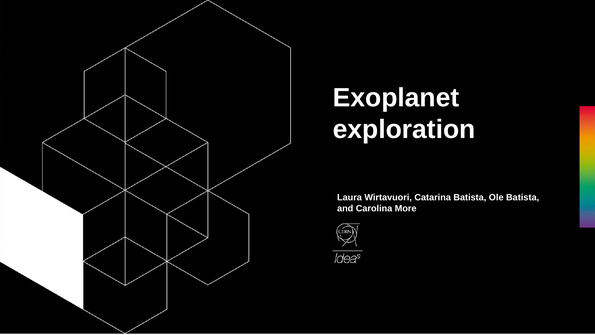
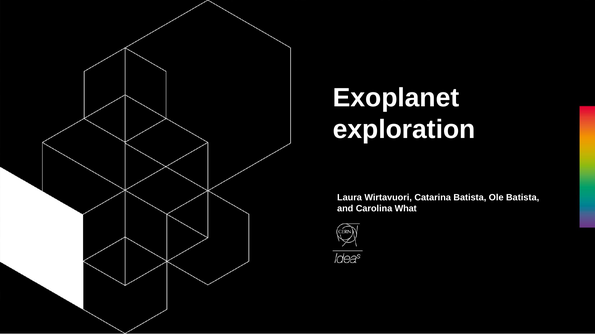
More: More -> What
